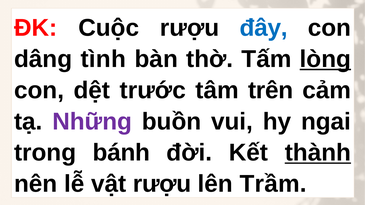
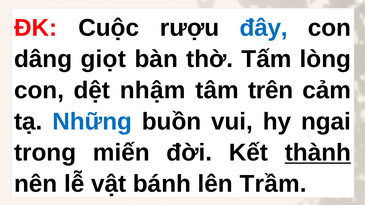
tình: tình -> giọt
lòng underline: present -> none
trước: trước -> nhậm
Những colour: purple -> blue
bánh: bánh -> miến
vật rượu: rượu -> bánh
